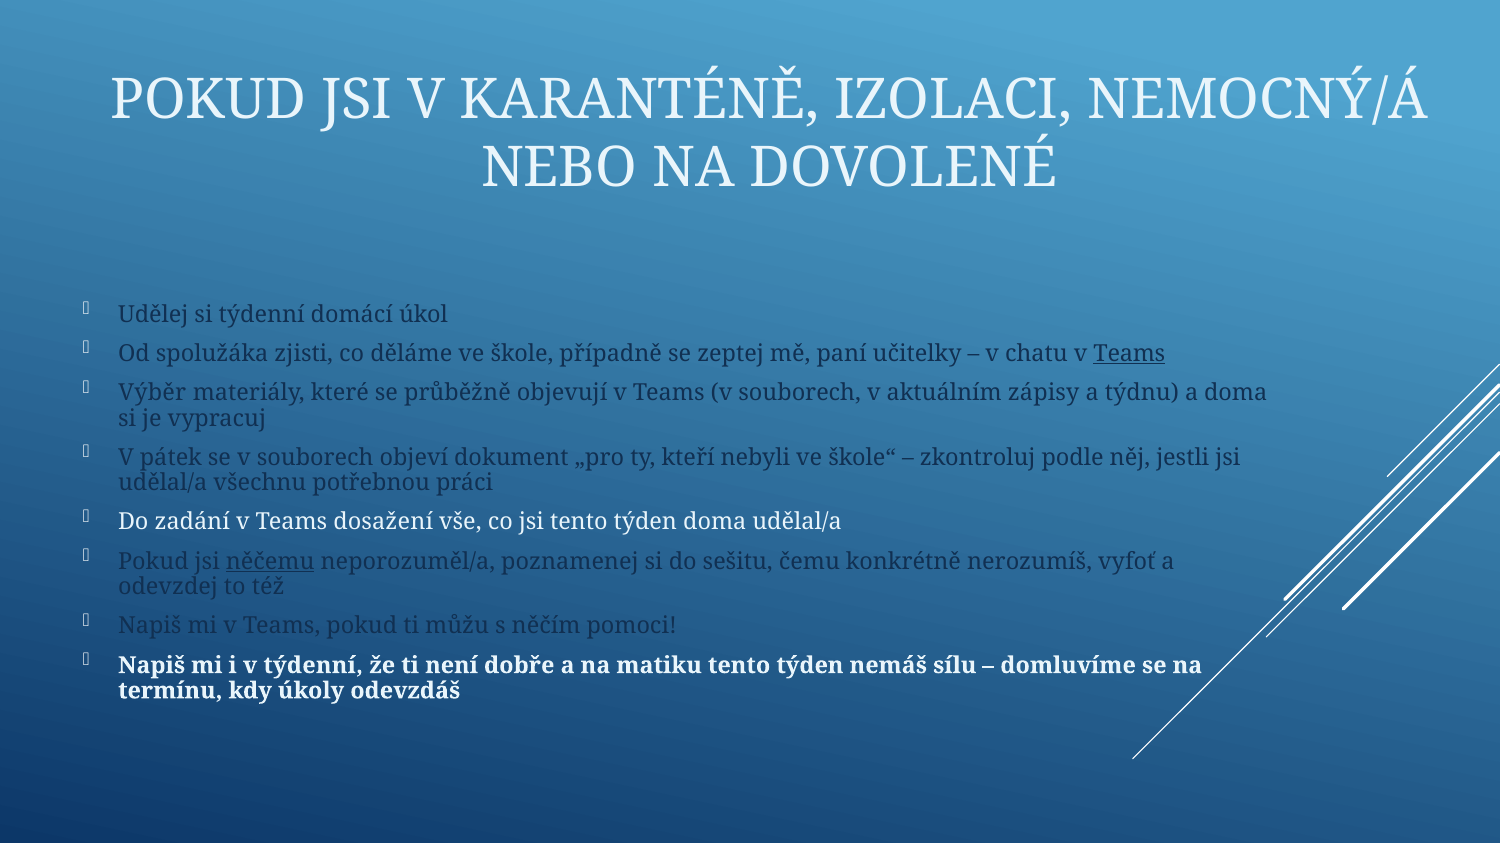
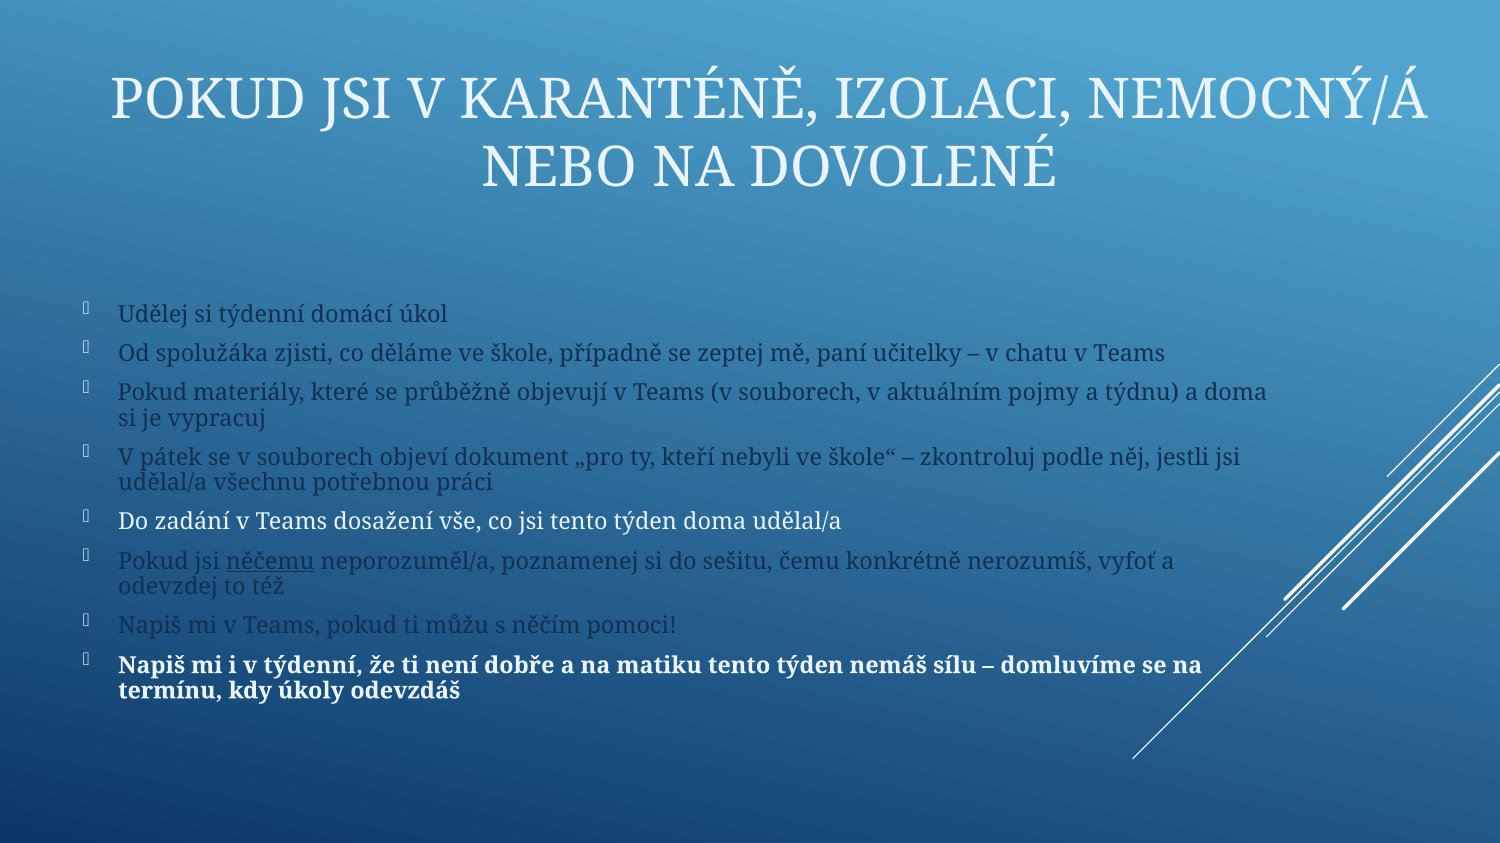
Teams at (1129, 354) underline: present -> none
Výběr at (152, 393): Výběr -> Pokud
zápisy: zápisy -> pojmy
